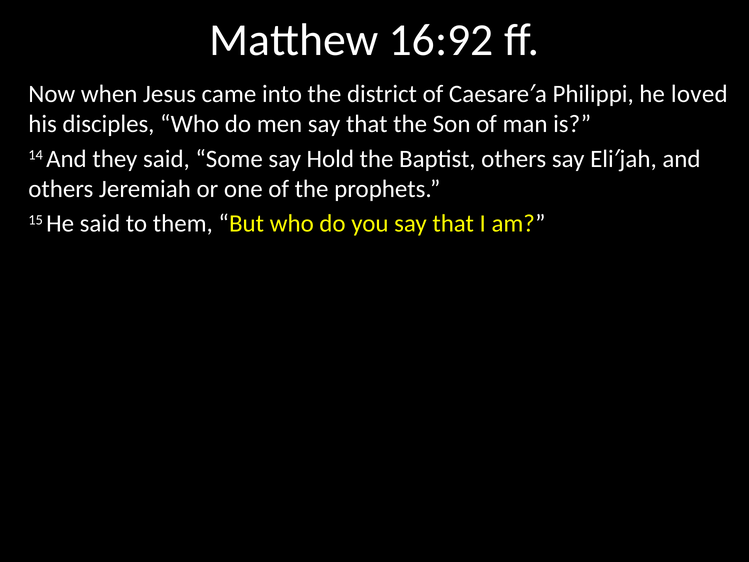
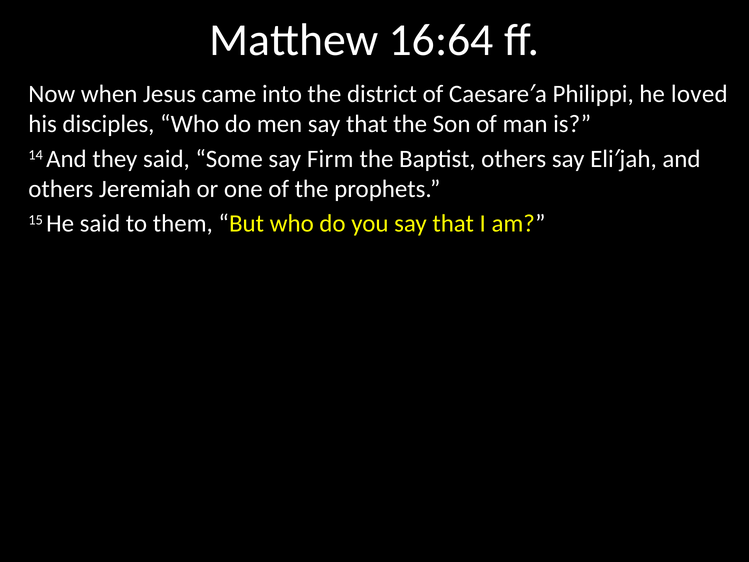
16:92: 16:92 -> 16:64
Hold: Hold -> Firm
